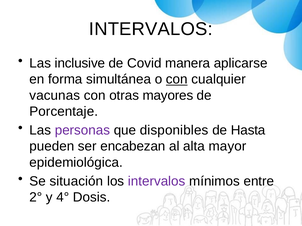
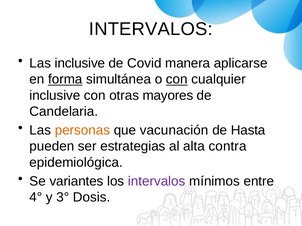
forma underline: none -> present
vacunas at (55, 96): vacunas -> inclusive
Porcentaje: Porcentaje -> Candelaria
personas colour: purple -> orange
disponibles: disponibles -> vacunación
encabezan: encabezan -> estrategias
mayor: mayor -> contra
situación: situación -> variantes
2°: 2° -> 4°
4°: 4° -> 3°
